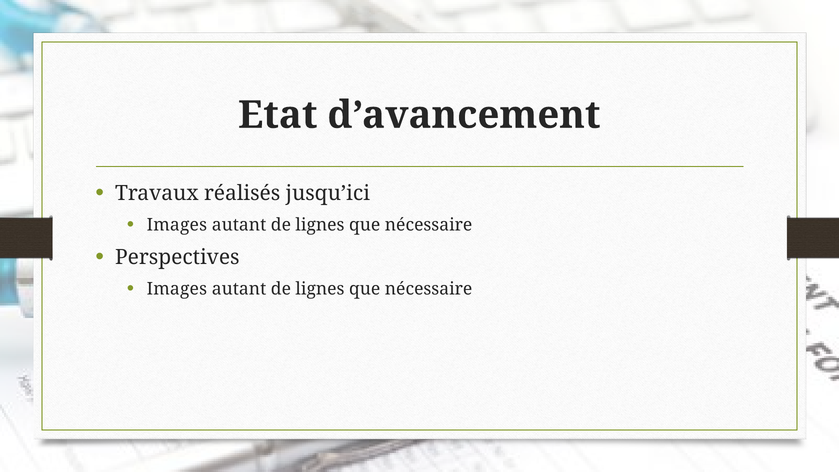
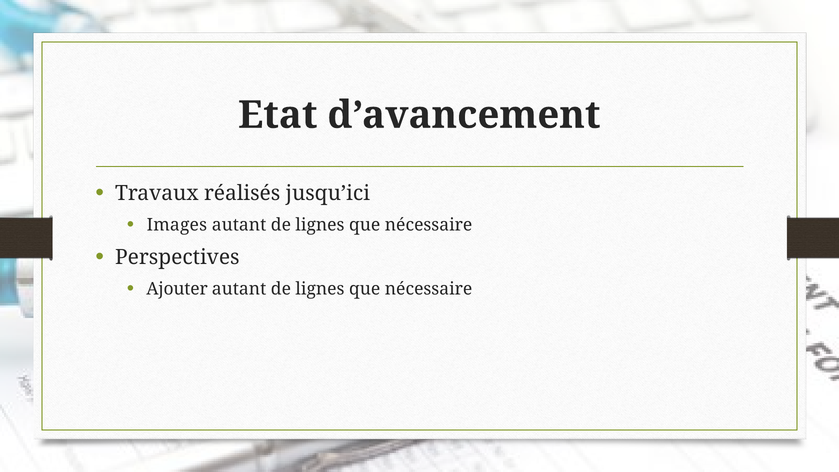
Images at (177, 289): Images -> Ajouter
